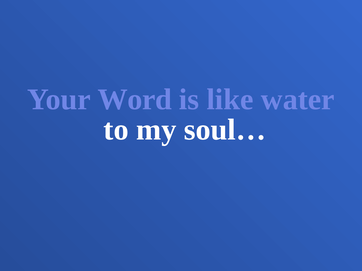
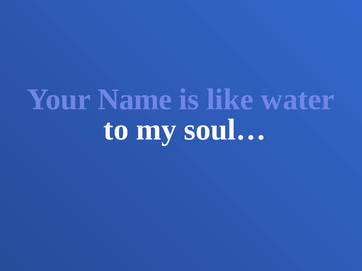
Word: Word -> Name
